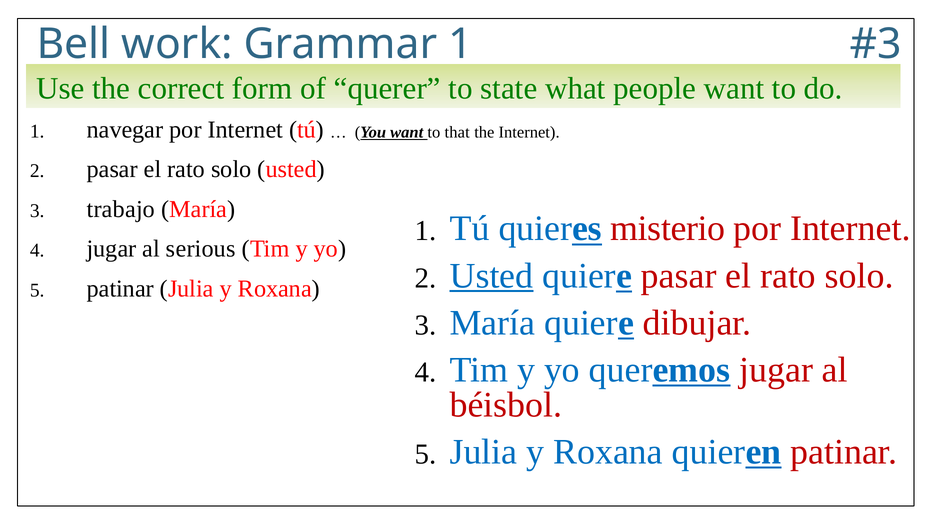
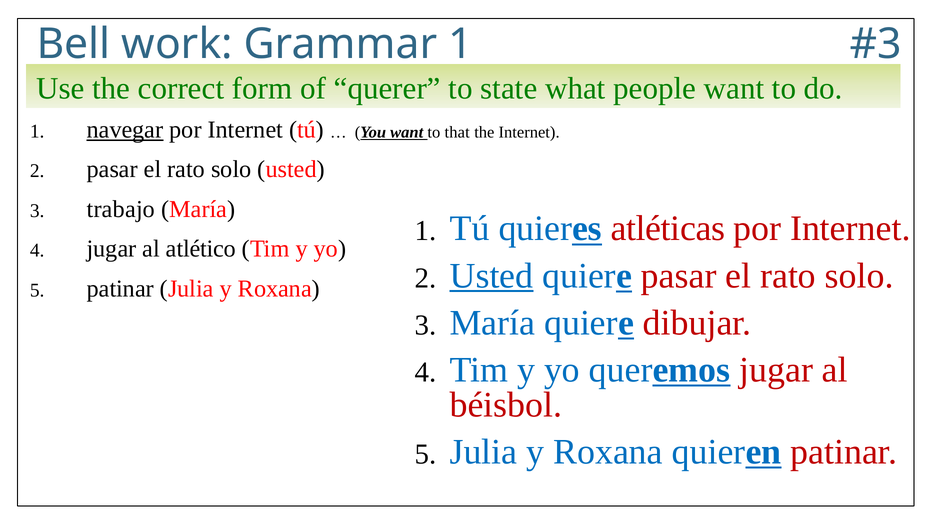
navegar underline: none -> present
misterio: misterio -> atléticas
serious: serious -> atlético
